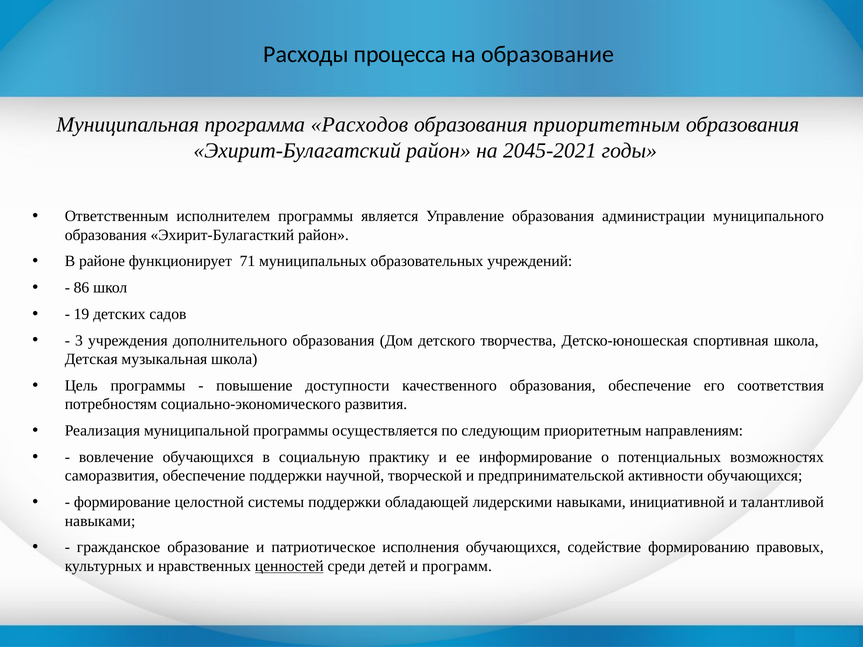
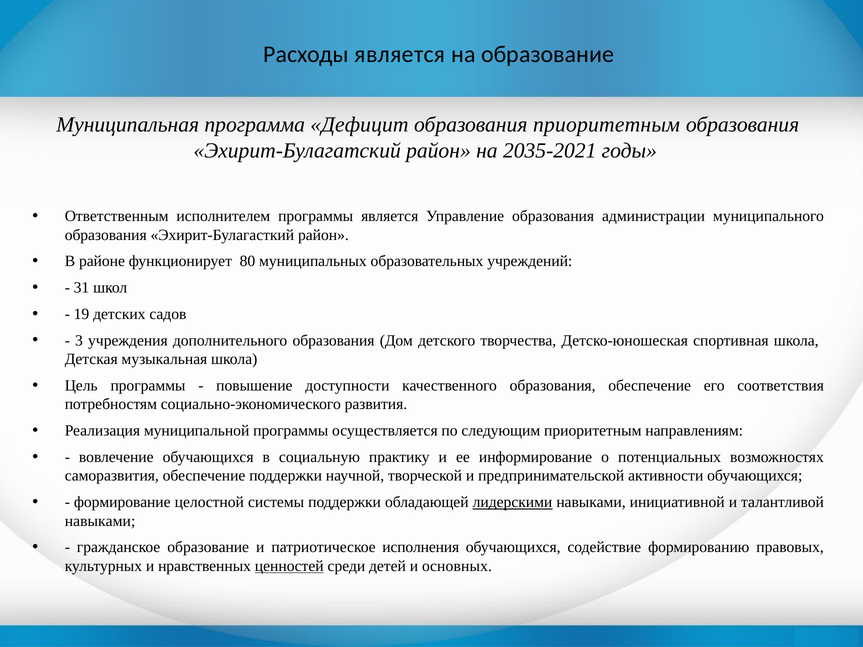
Расходы процесса: процесса -> является
Расходов: Расходов -> Дефицит
2045-2021: 2045-2021 -> 2035-2021
71: 71 -> 80
86: 86 -> 31
лидерскими underline: none -> present
программ: программ -> основных
